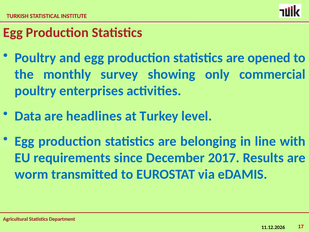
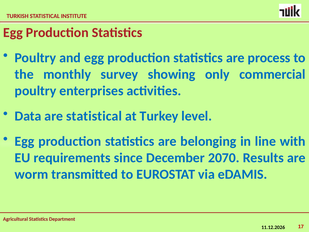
opened: opened -> process
are headlines: headlines -> statistical
2017: 2017 -> 2070
